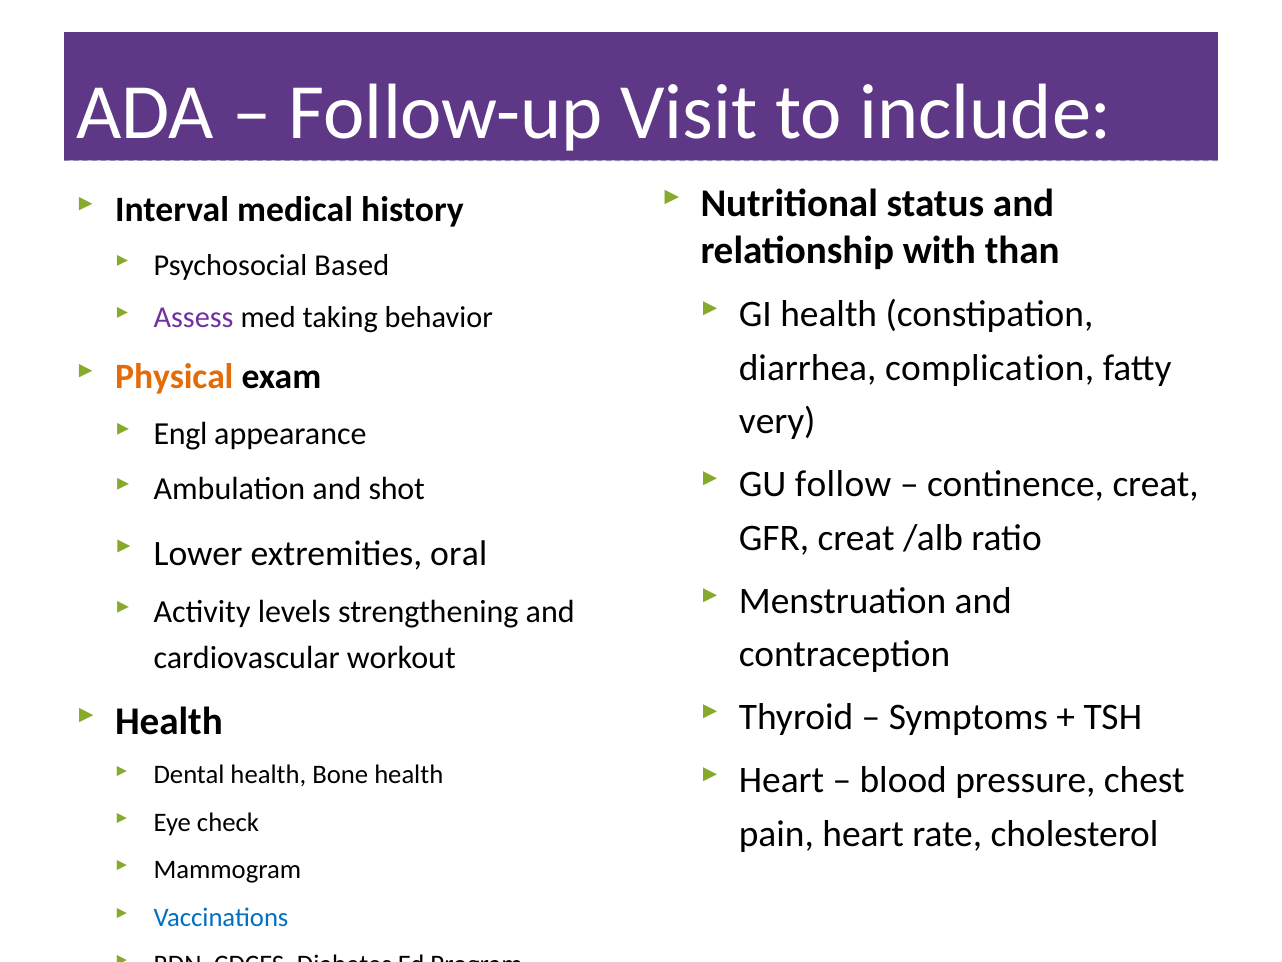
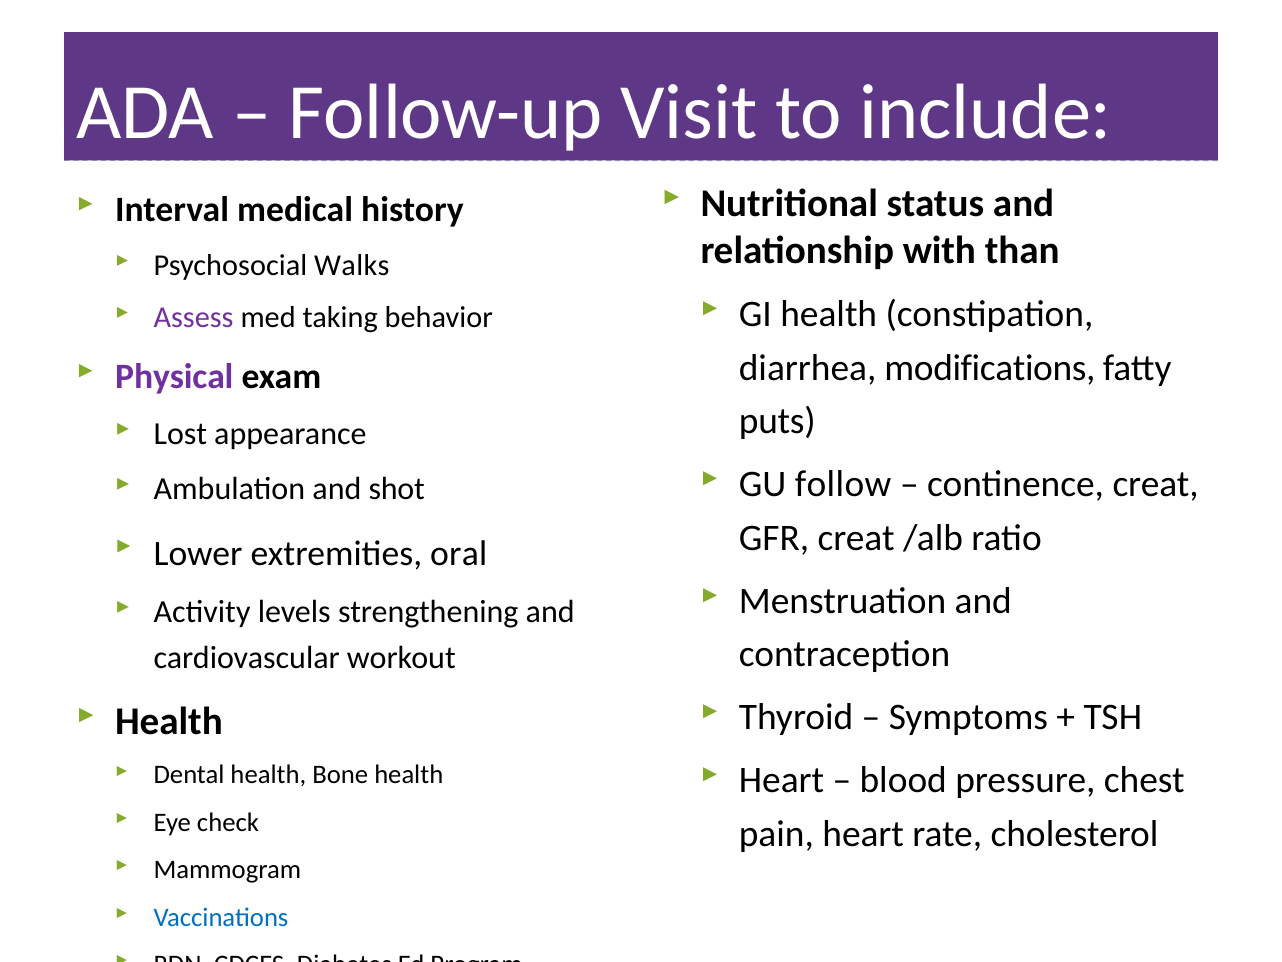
Based: Based -> Walks
complication: complication -> modifications
Physical colour: orange -> purple
very: very -> puts
Engl: Engl -> Lost
